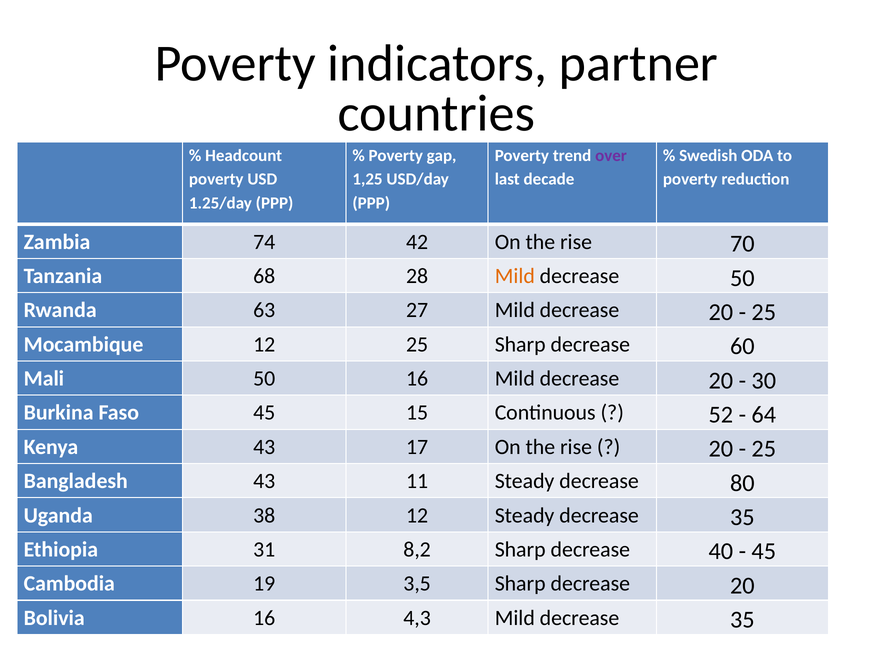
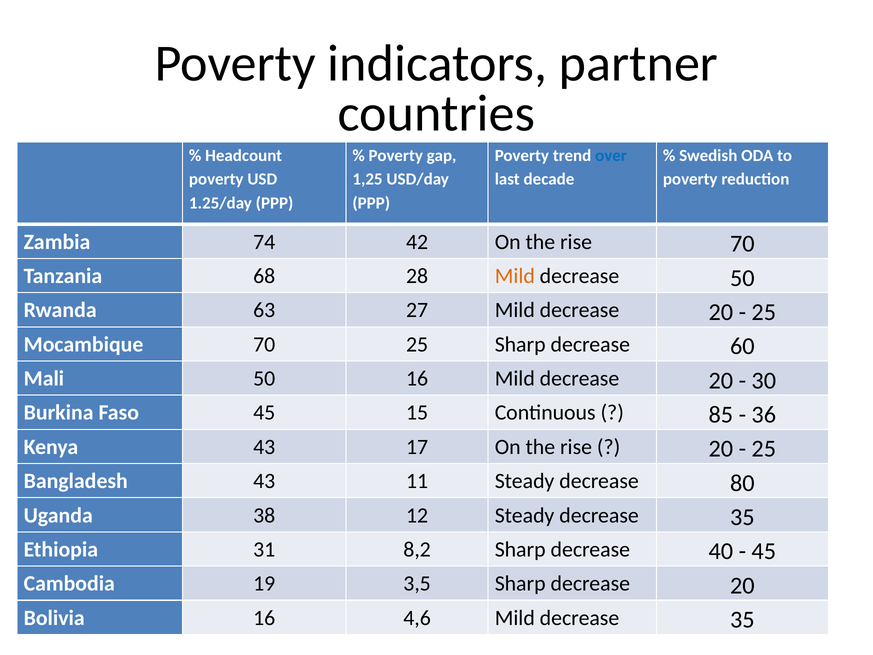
over colour: purple -> blue
Mocambique 12: 12 -> 70
52: 52 -> 85
64: 64 -> 36
4,3: 4,3 -> 4,6
